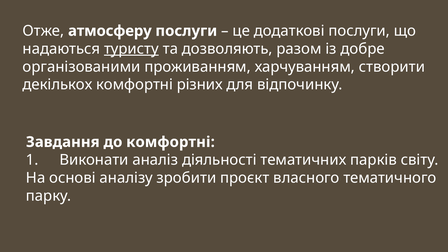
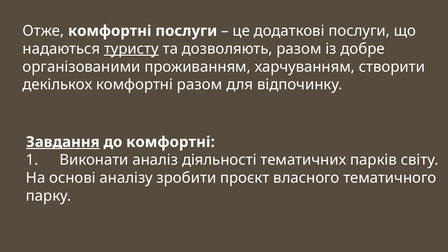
Отже атмосферу: атмосферу -> комфортні
комфортні різних: різних -> разом
Завдання underline: none -> present
